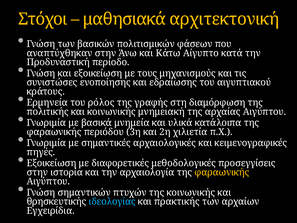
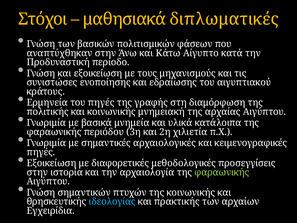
αρχιτεκτονική: αρχιτεκτονική -> διπλωματικές
του ρόλος: ρόλος -> πηγές
φαραωνικής at (222, 172) colour: yellow -> light green
